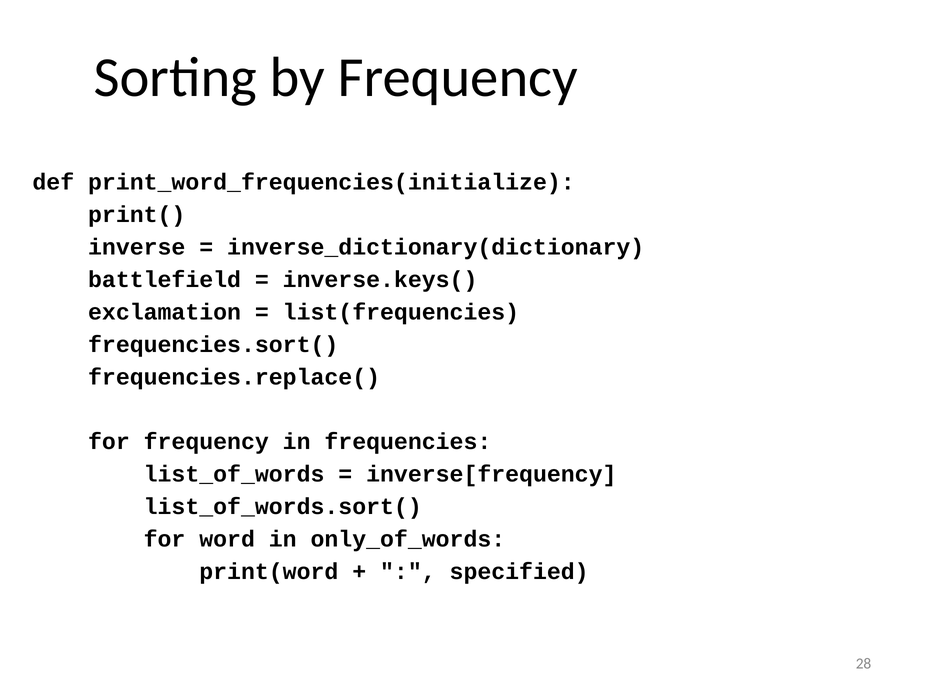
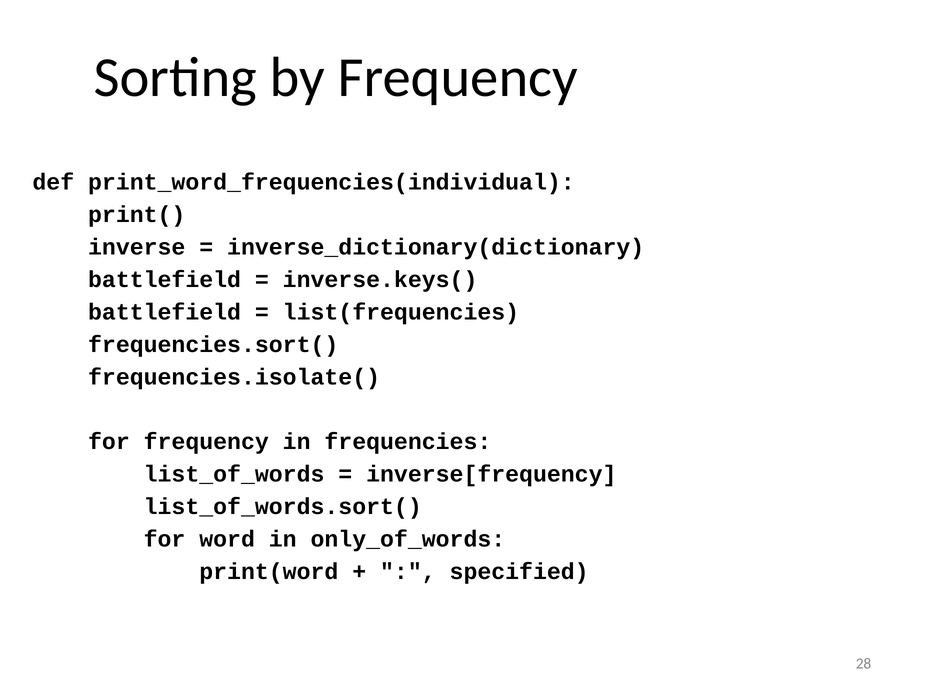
print_word_frequencies(initialize: print_word_frequencies(initialize -> print_word_frequencies(individual
exclamation at (165, 312): exclamation -> battlefield
frequencies.replace(: frequencies.replace( -> frequencies.isolate(
